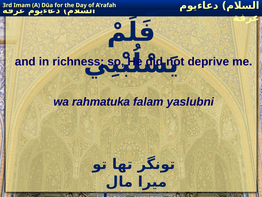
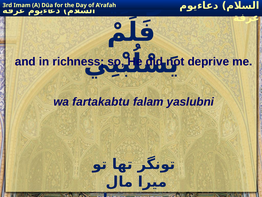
rahmatuka: rahmatuka -> fartakabtu
